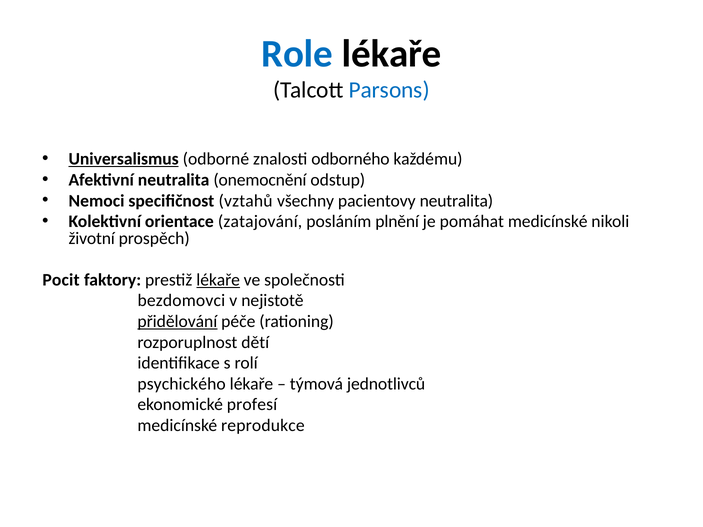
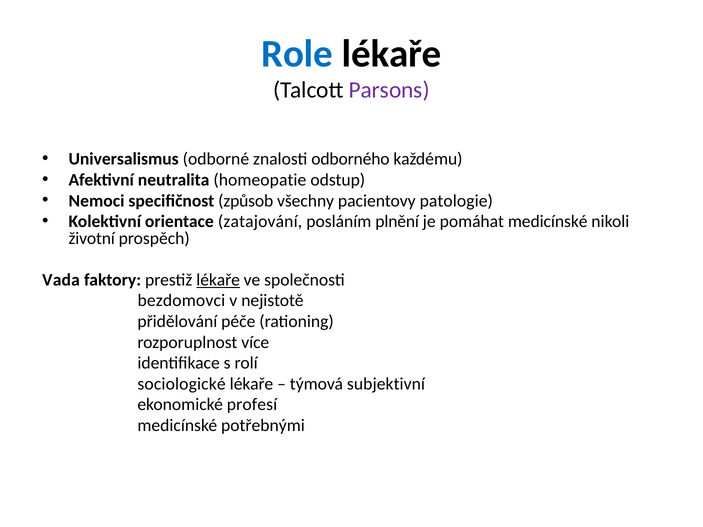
Parsons colour: blue -> purple
Universalismus underline: present -> none
onemocnění: onemocnění -> homeopatie
vztahů: vztahů -> způsob
pacientovy neutralita: neutralita -> patologie
Pocit: Pocit -> Vada
přidělování underline: present -> none
dětí: dětí -> více
psychického: psychického -> sociologické
jednotlivců: jednotlivců -> subjektivní
reprodukce: reprodukce -> potřebnými
